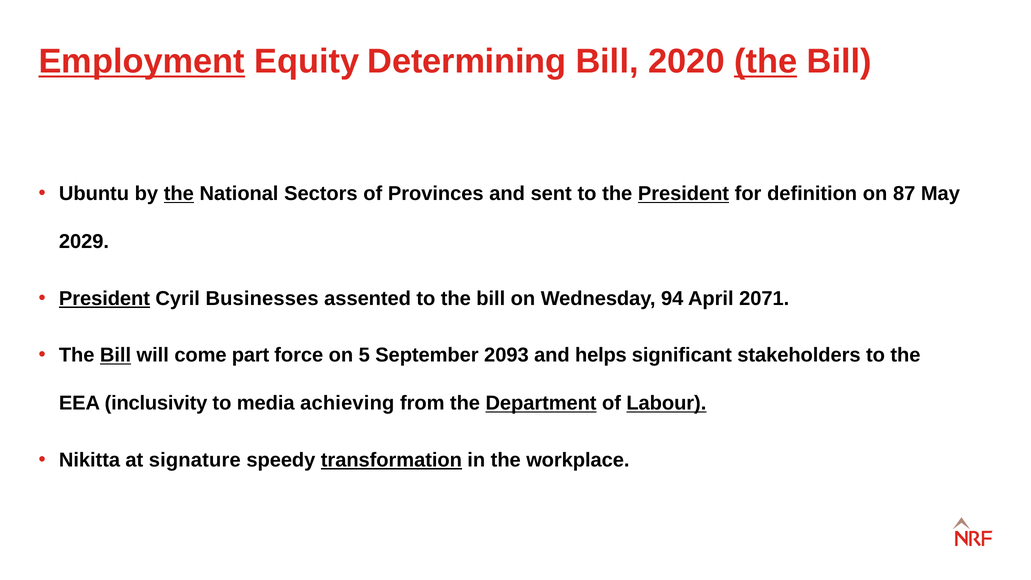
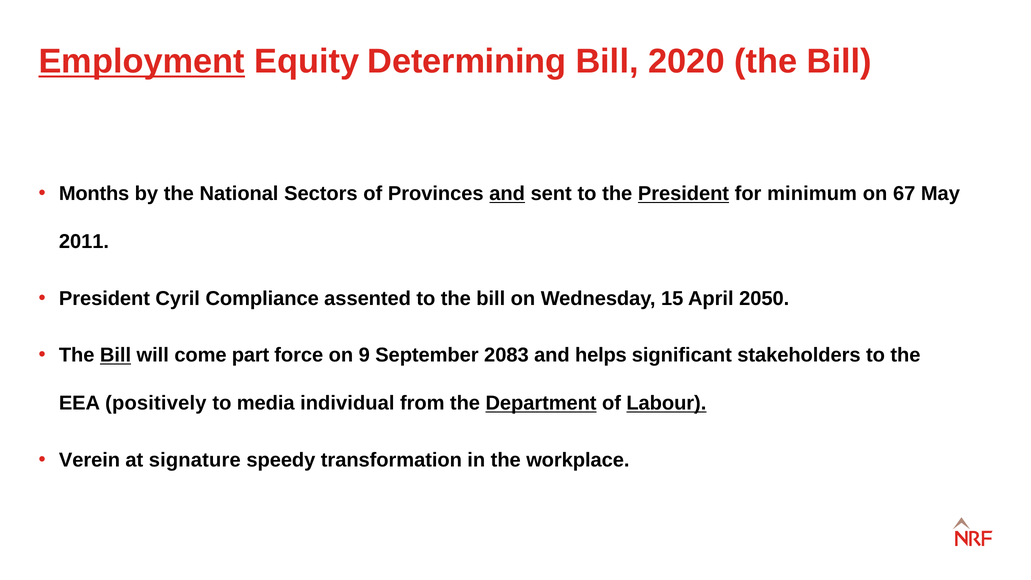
the at (766, 62) underline: present -> none
Ubuntu: Ubuntu -> Months
the at (179, 194) underline: present -> none
and at (507, 194) underline: none -> present
definition: definition -> minimum
87: 87 -> 67
2029: 2029 -> 2011
President at (104, 298) underline: present -> none
Businesses: Businesses -> Compliance
94: 94 -> 15
2071: 2071 -> 2050
5: 5 -> 9
2093: 2093 -> 2083
inclusivity: inclusivity -> positively
achieving: achieving -> individual
Nikitta: Nikitta -> Verein
transformation underline: present -> none
